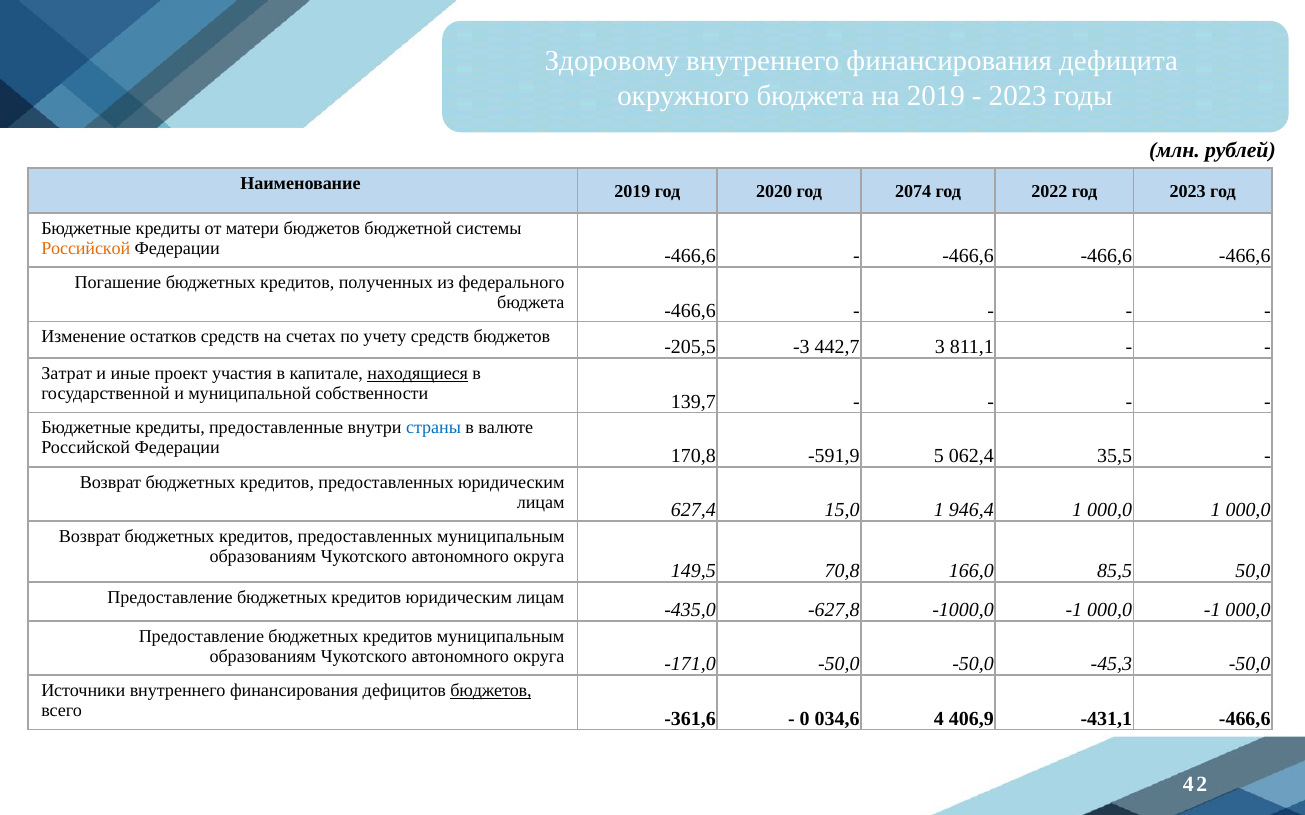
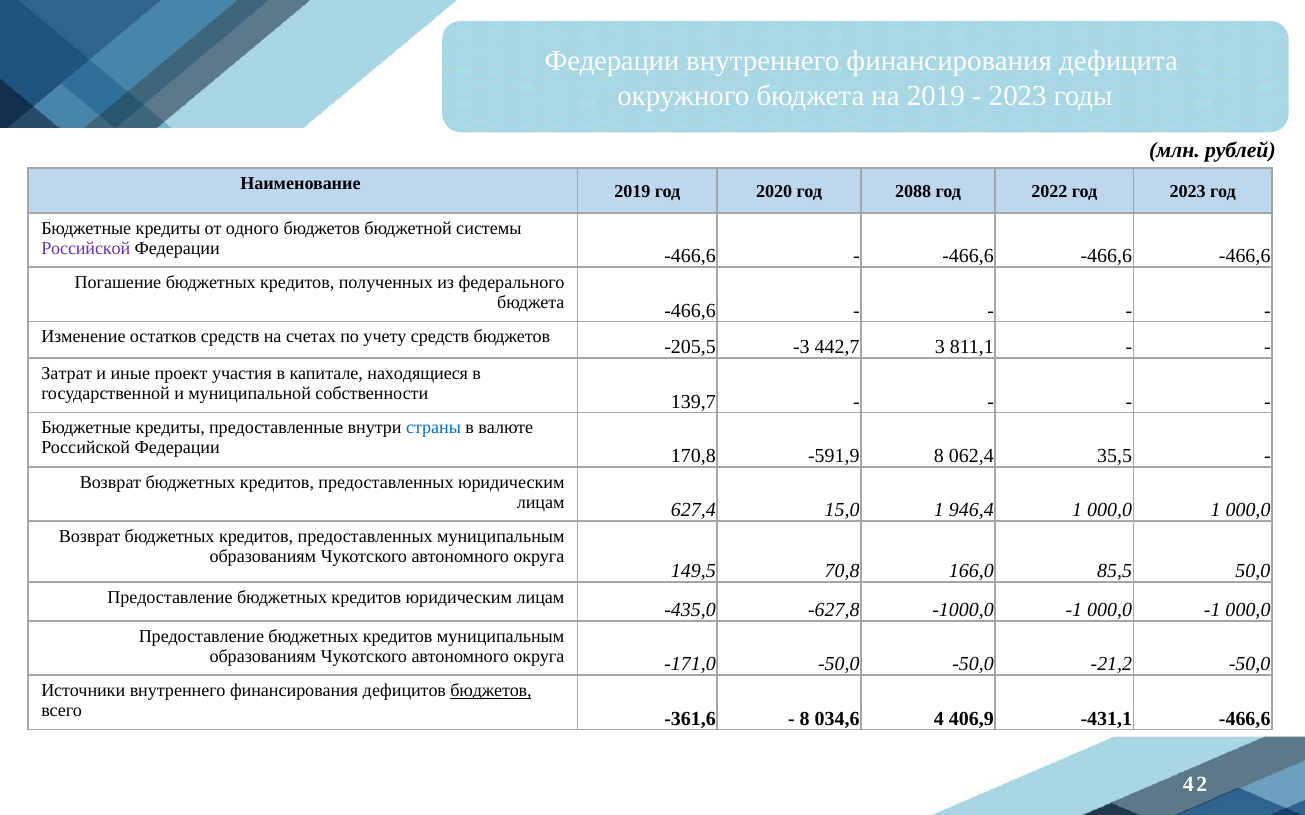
Здоровому at (612, 61): Здоровому -> Федерации
2074: 2074 -> 2088
матери: матери -> одного
Российской at (86, 248) colour: orange -> purple
находящиеся underline: present -> none
-591,9 5: 5 -> 8
-45,3: -45,3 -> -21,2
0 at (805, 719): 0 -> 8
